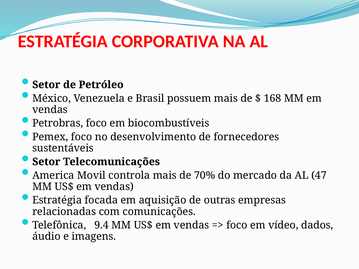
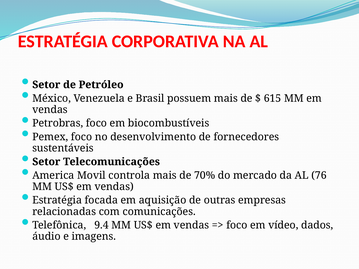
168: 168 -> 615
47: 47 -> 76
